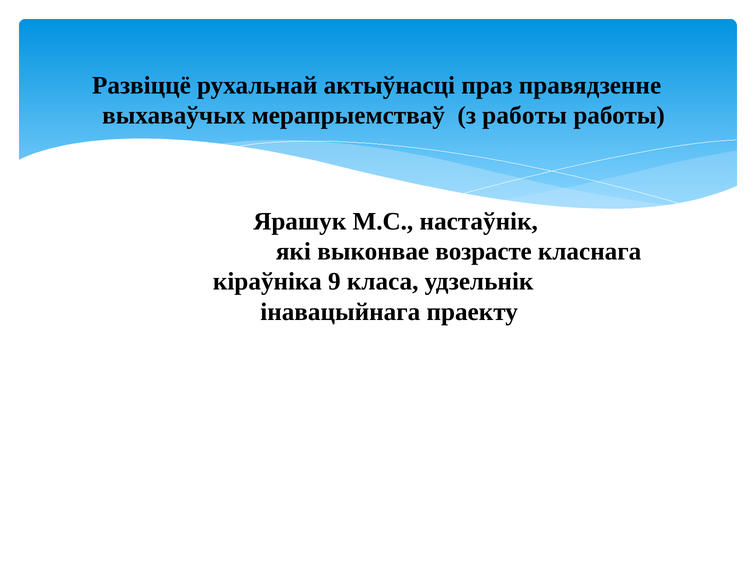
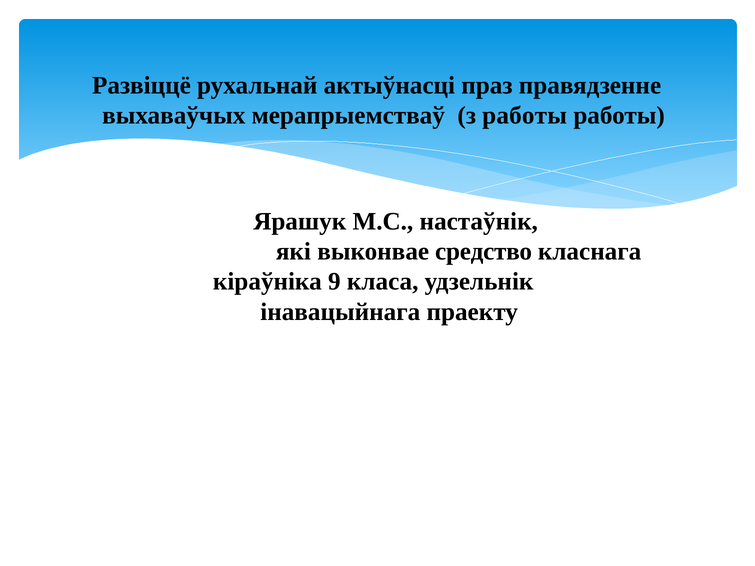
возрасте: возрасте -> средство
